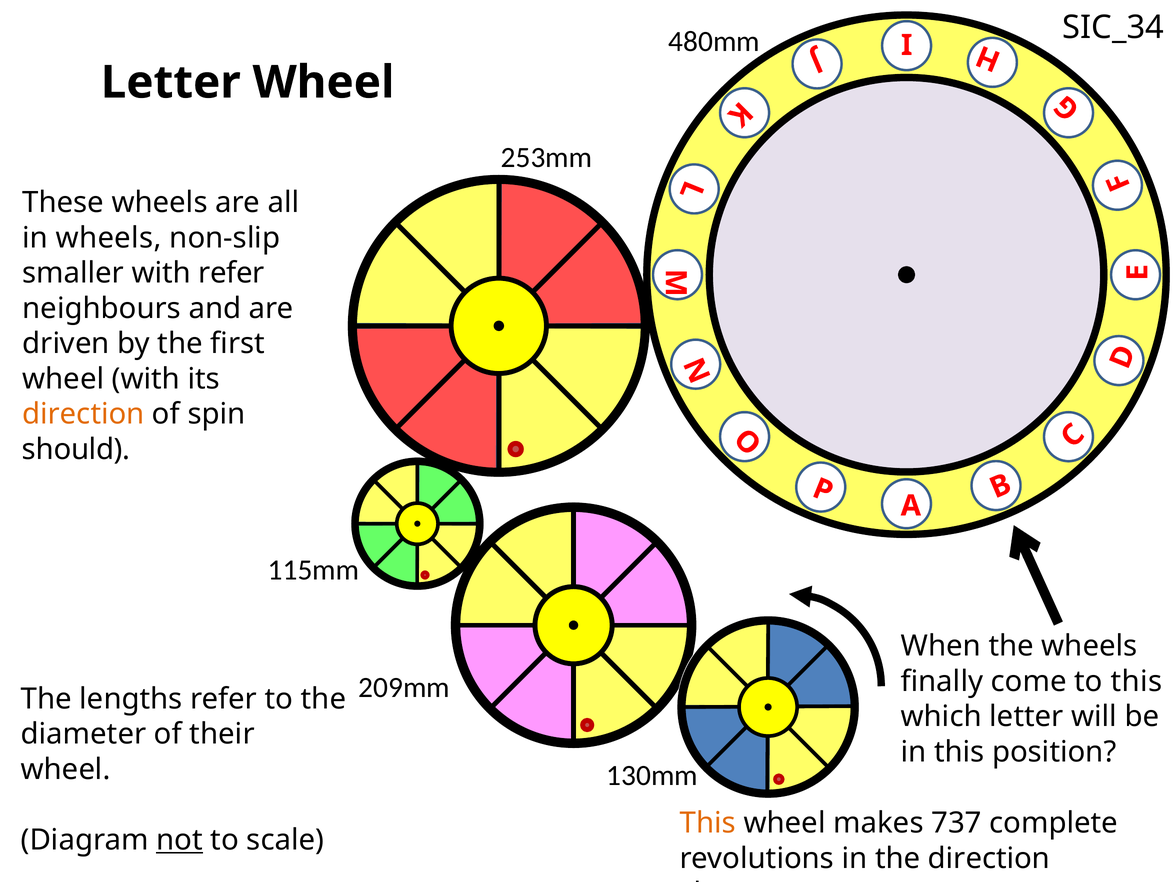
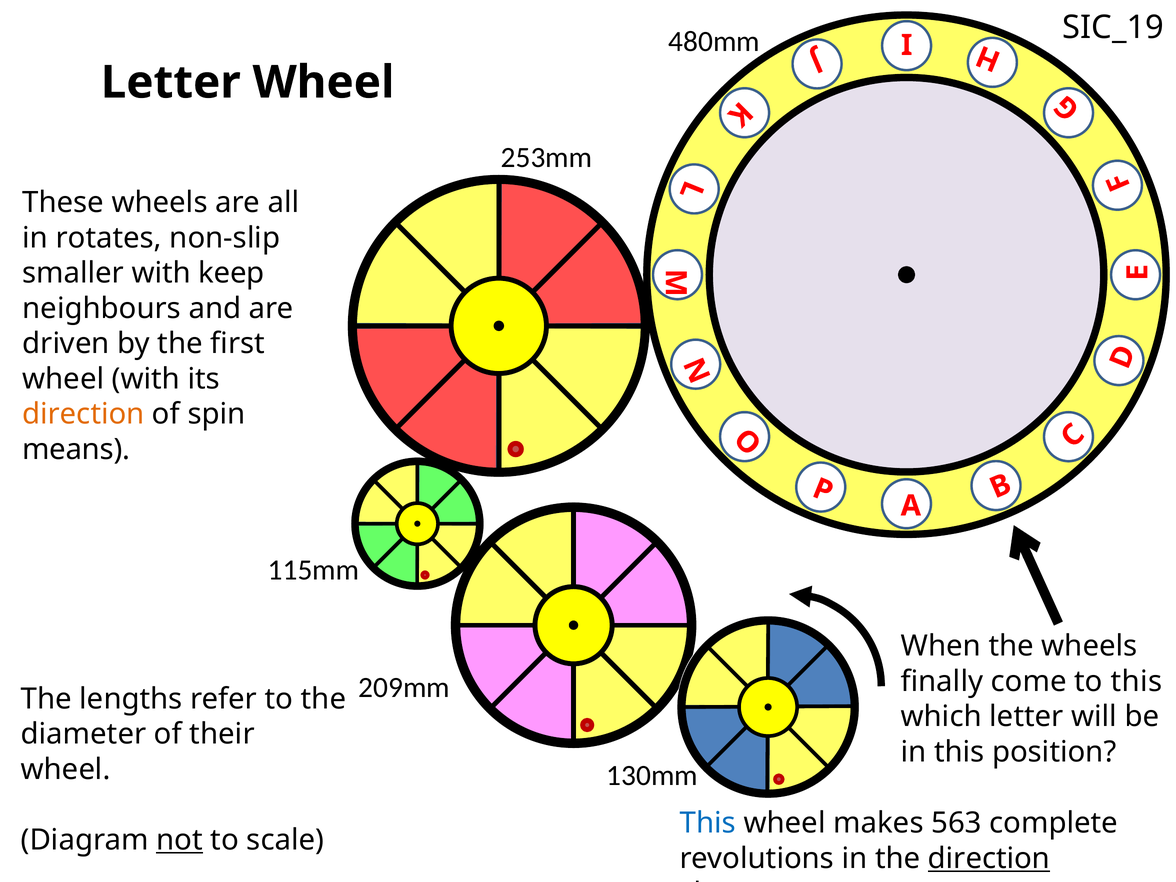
SIC_34: SIC_34 -> SIC_19
in wheels: wheels -> rotates
with refer: refer -> keep
should: should -> means
This at (708, 823) colour: orange -> blue
737: 737 -> 563
direction at (989, 859) underline: none -> present
